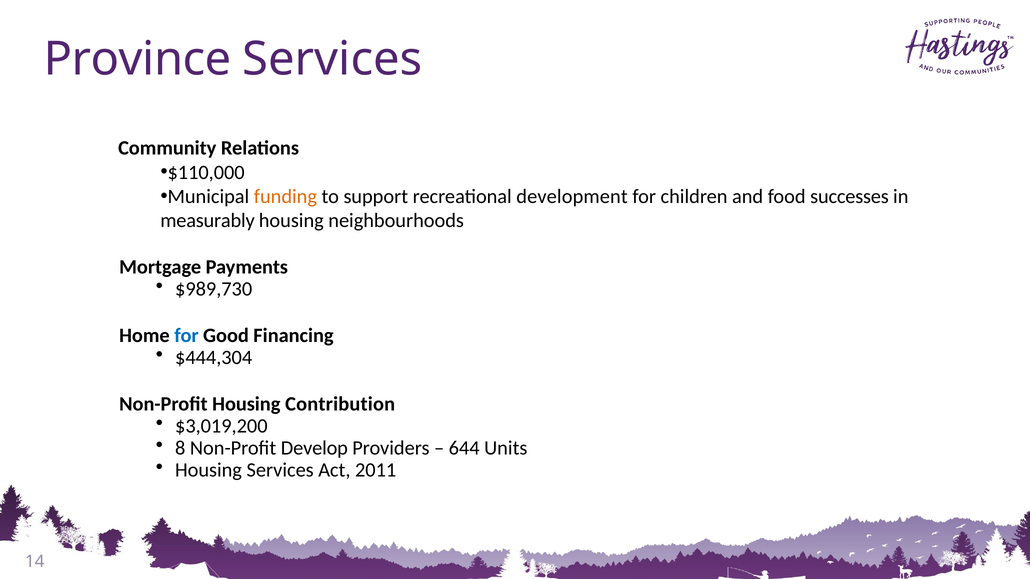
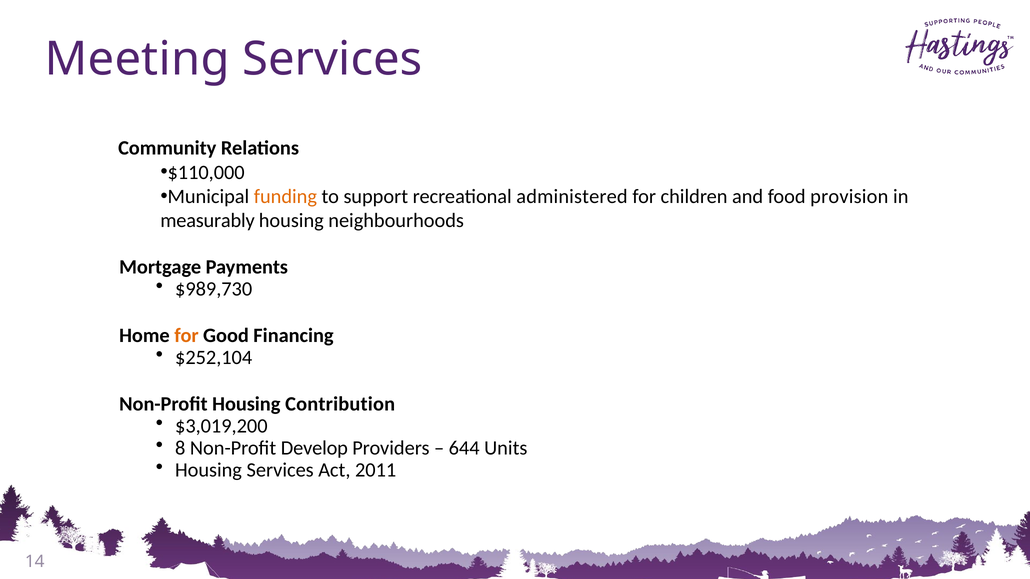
Province: Province -> Meeting
development: development -> administered
successes: successes -> provision
for at (186, 336) colour: blue -> orange
$444,304: $444,304 -> $252,104
